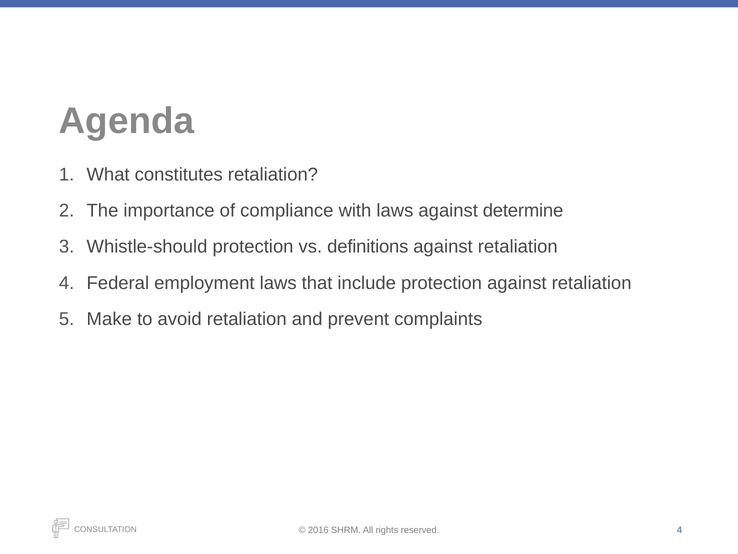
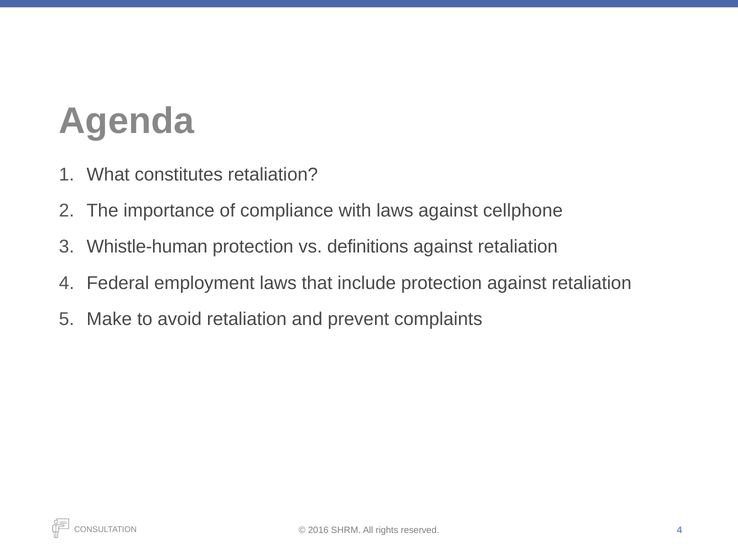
determine: determine -> cellphone
Whistle-should: Whistle-should -> Whistle-human
